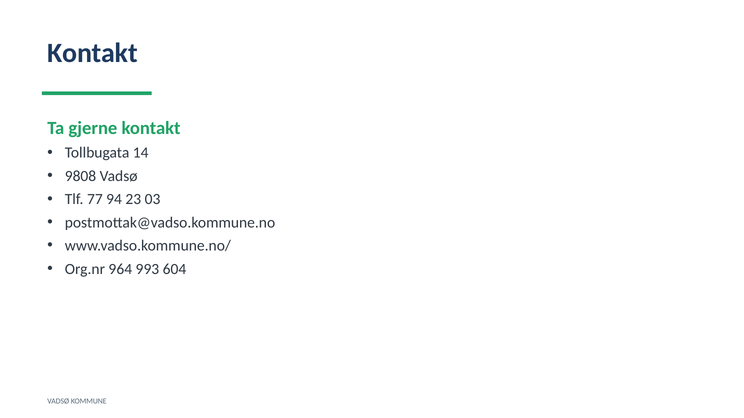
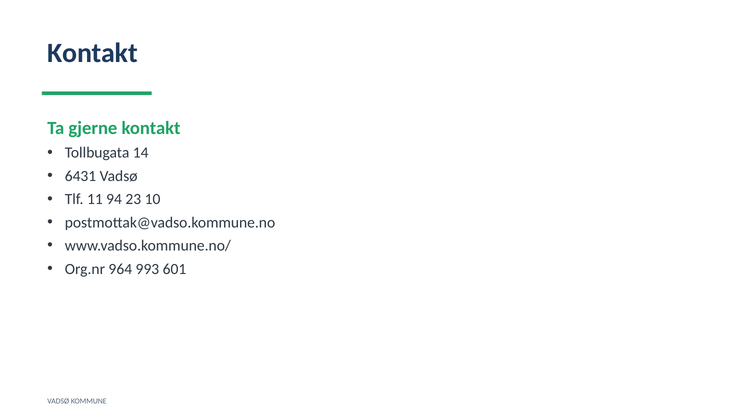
9808: 9808 -> 6431
77: 77 -> 11
03: 03 -> 10
604: 604 -> 601
